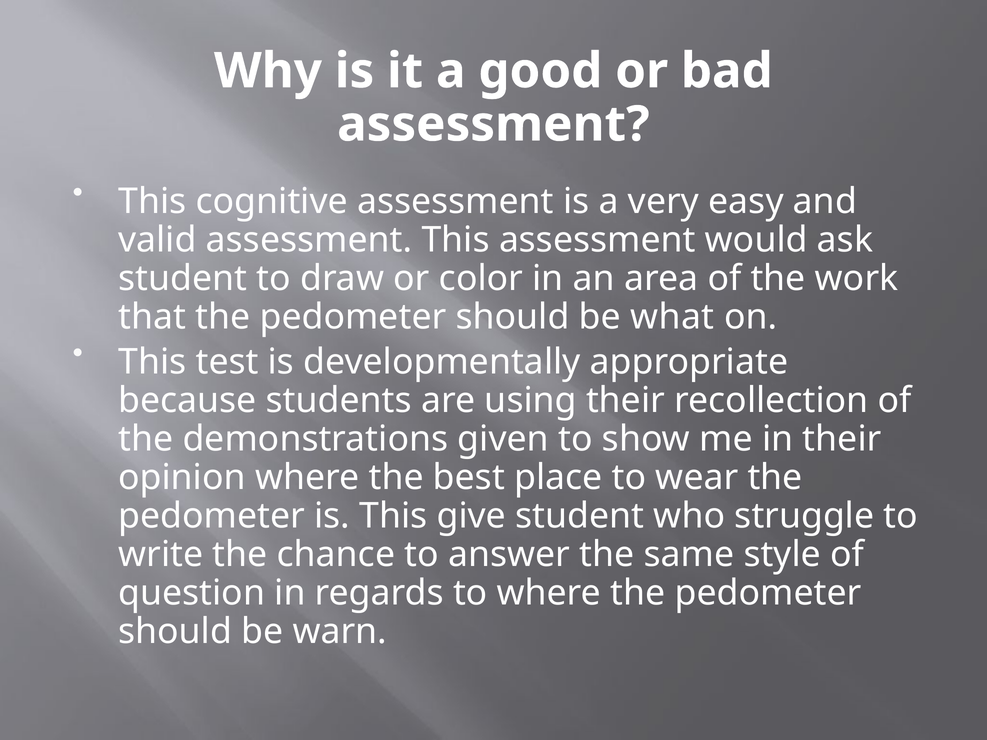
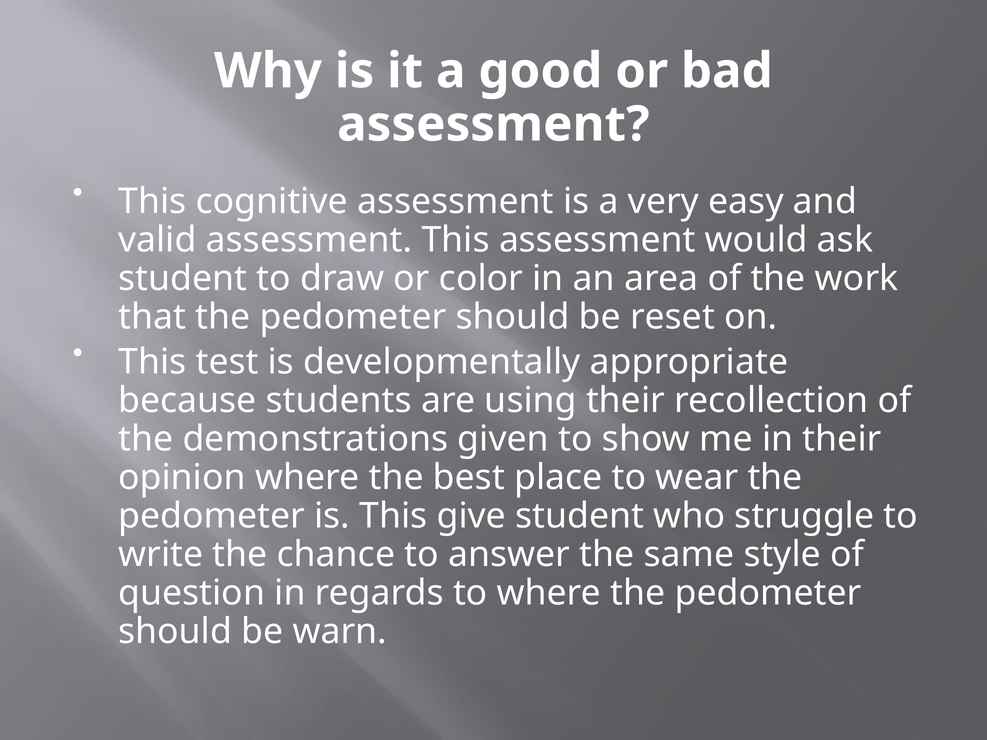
what: what -> reset
